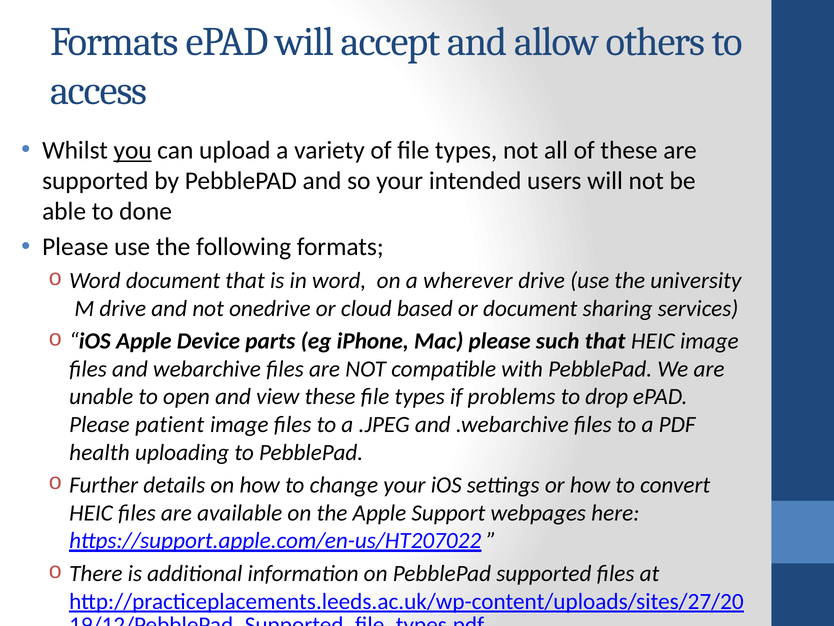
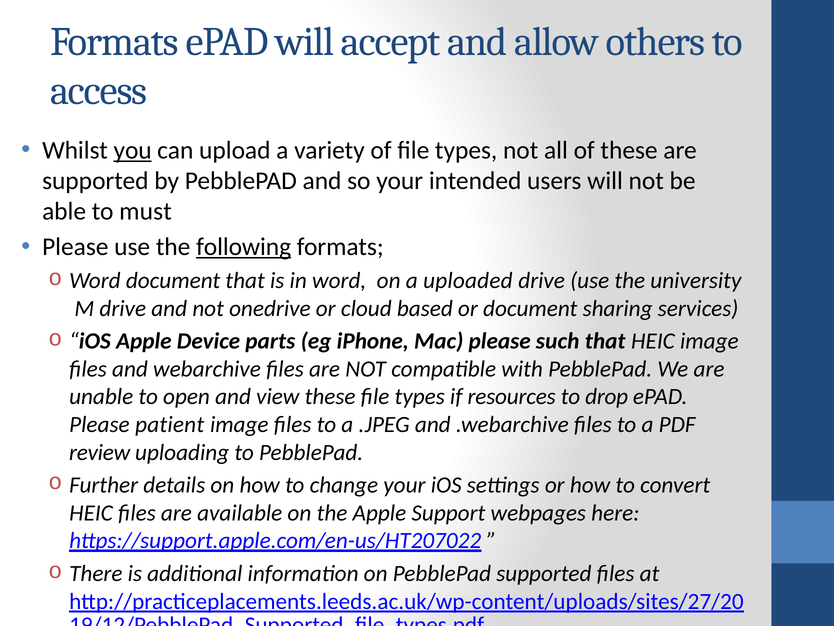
done: done -> must
following underline: none -> present
wherever: wherever -> uploaded
problems: problems -> resources
health: health -> review
